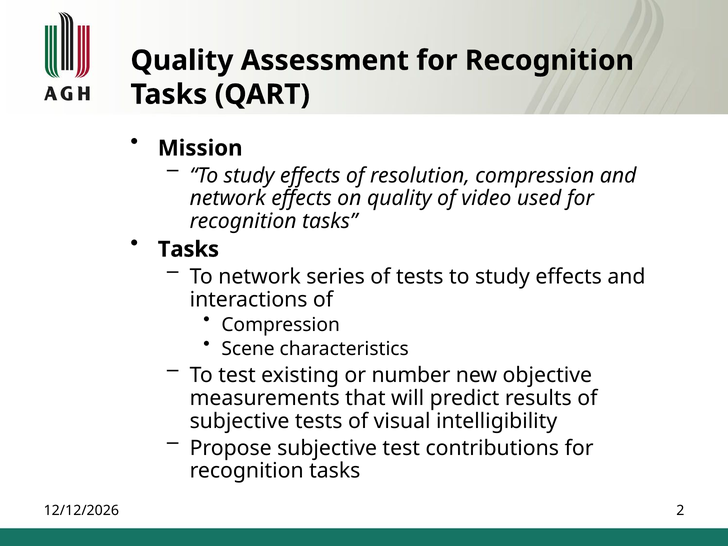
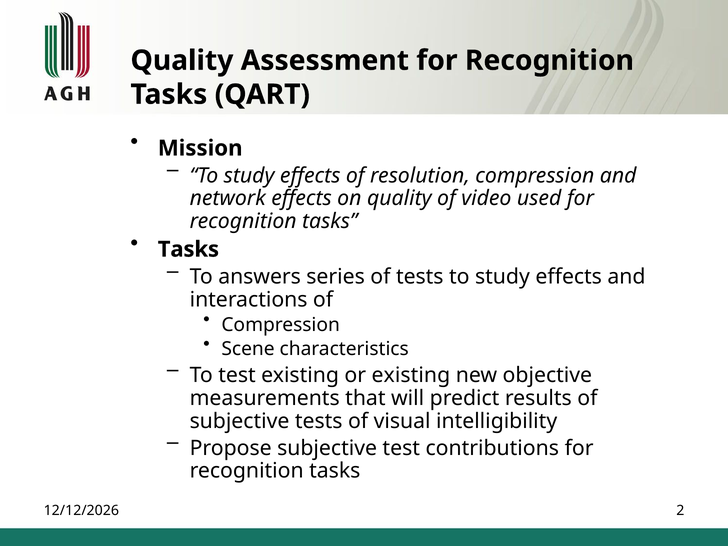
To network: network -> answers
or number: number -> existing
